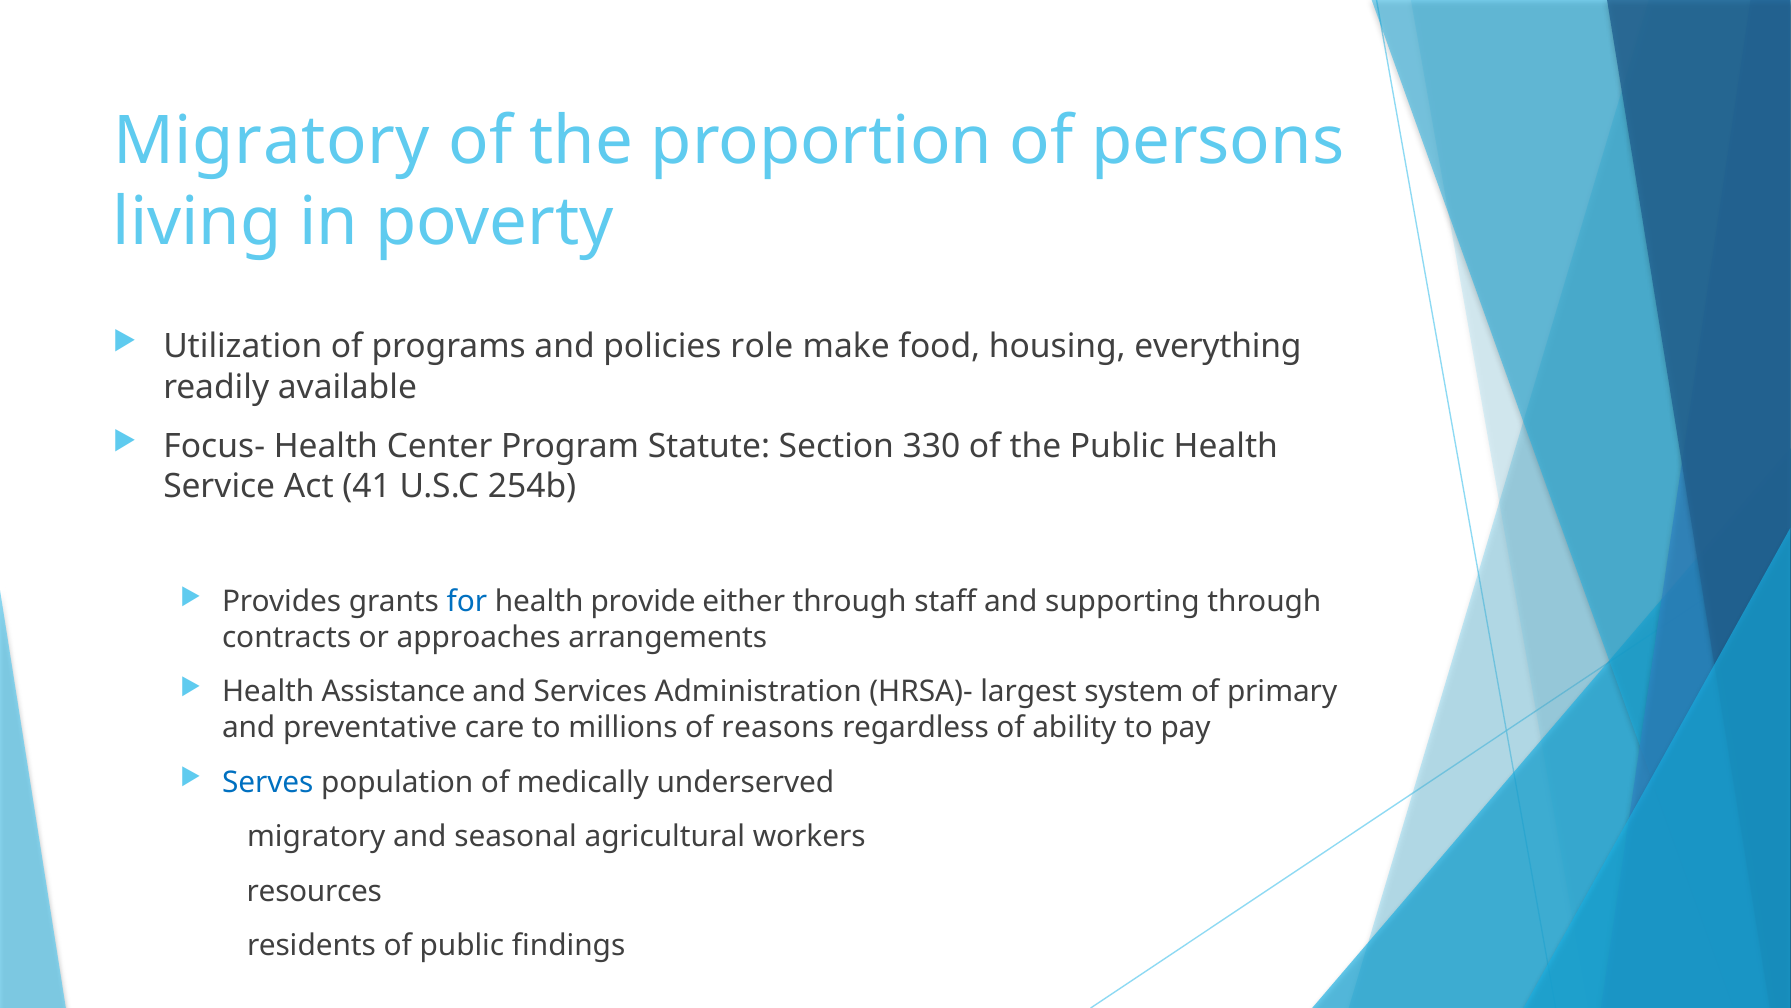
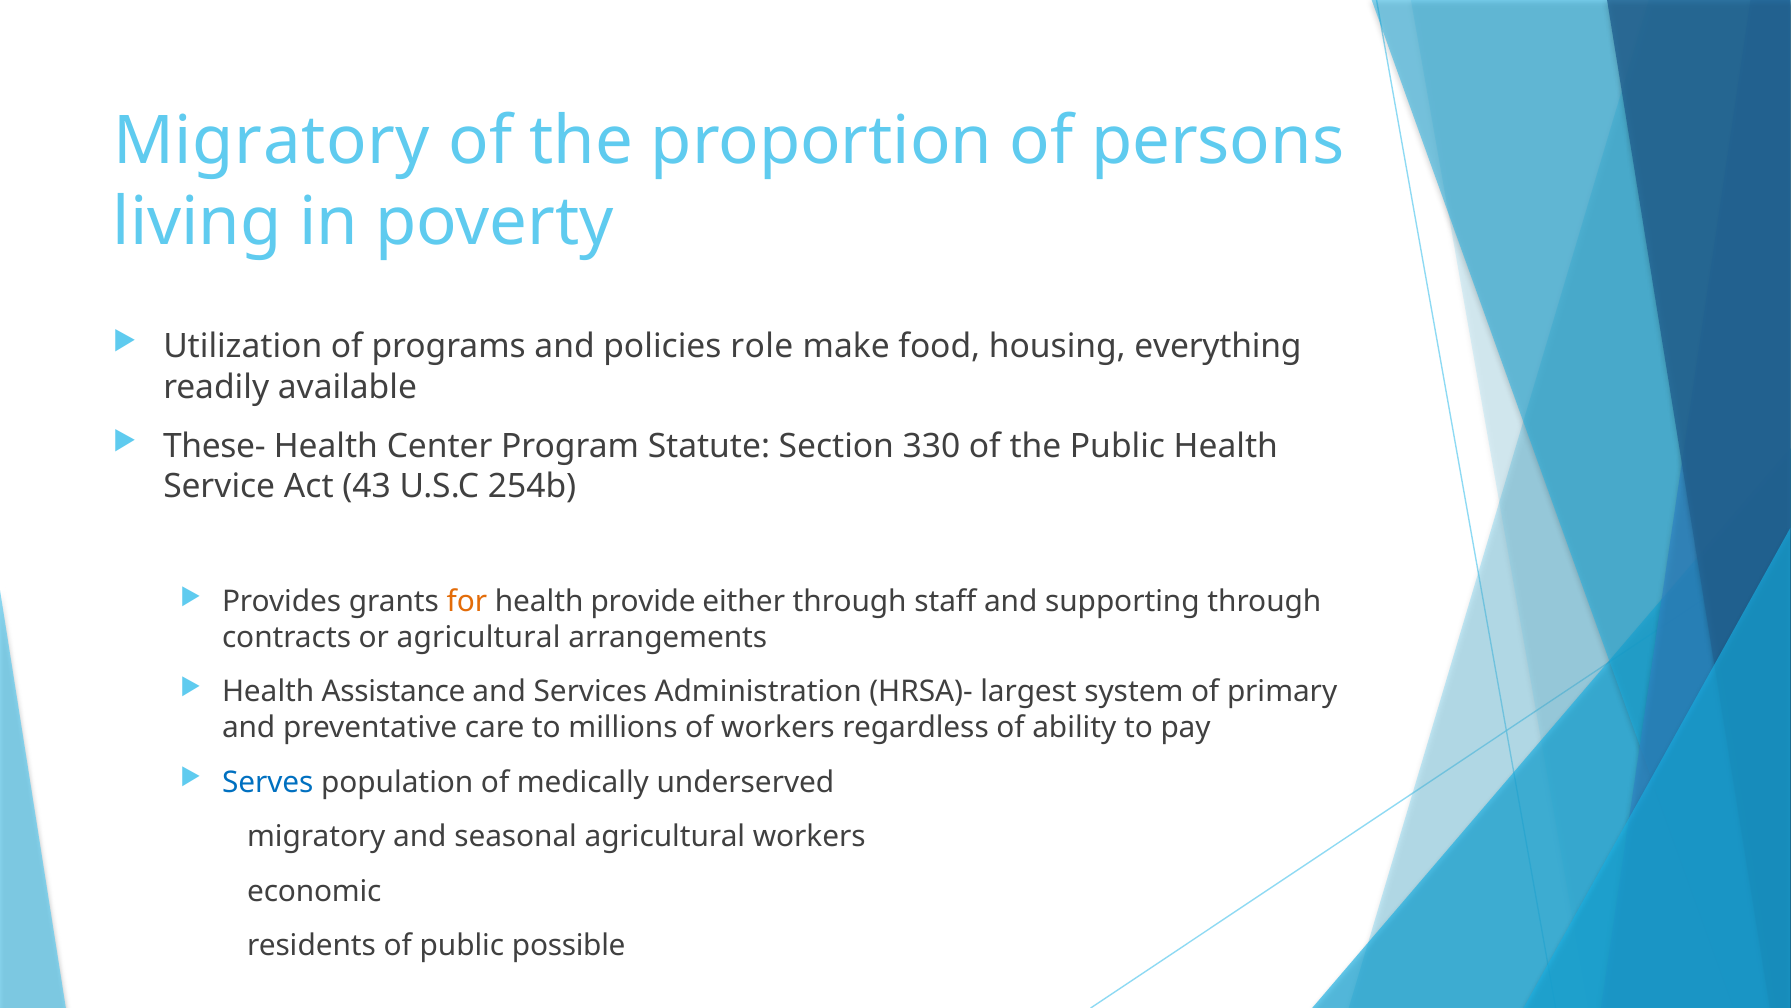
Focus-: Focus- -> These-
41: 41 -> 43
for colour: blue -> orange
or approaches: approaches -> agricultural
of reasons: reasons -> workers
resources: resources -> economic
findings: findings -> possible
